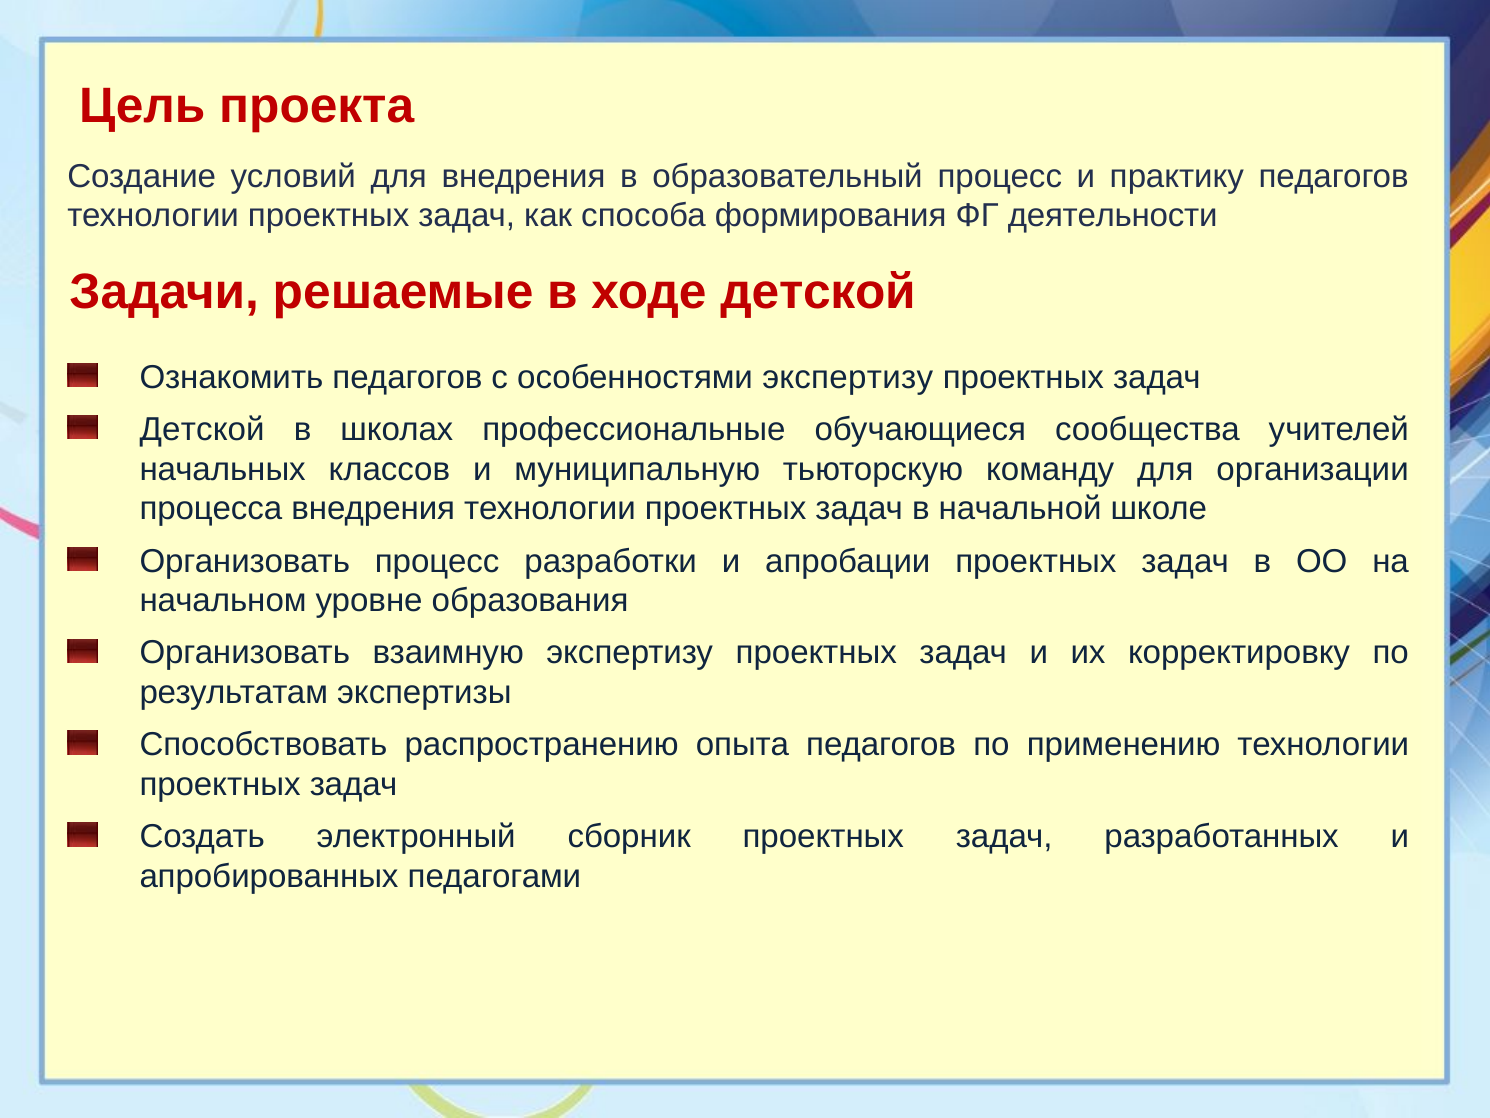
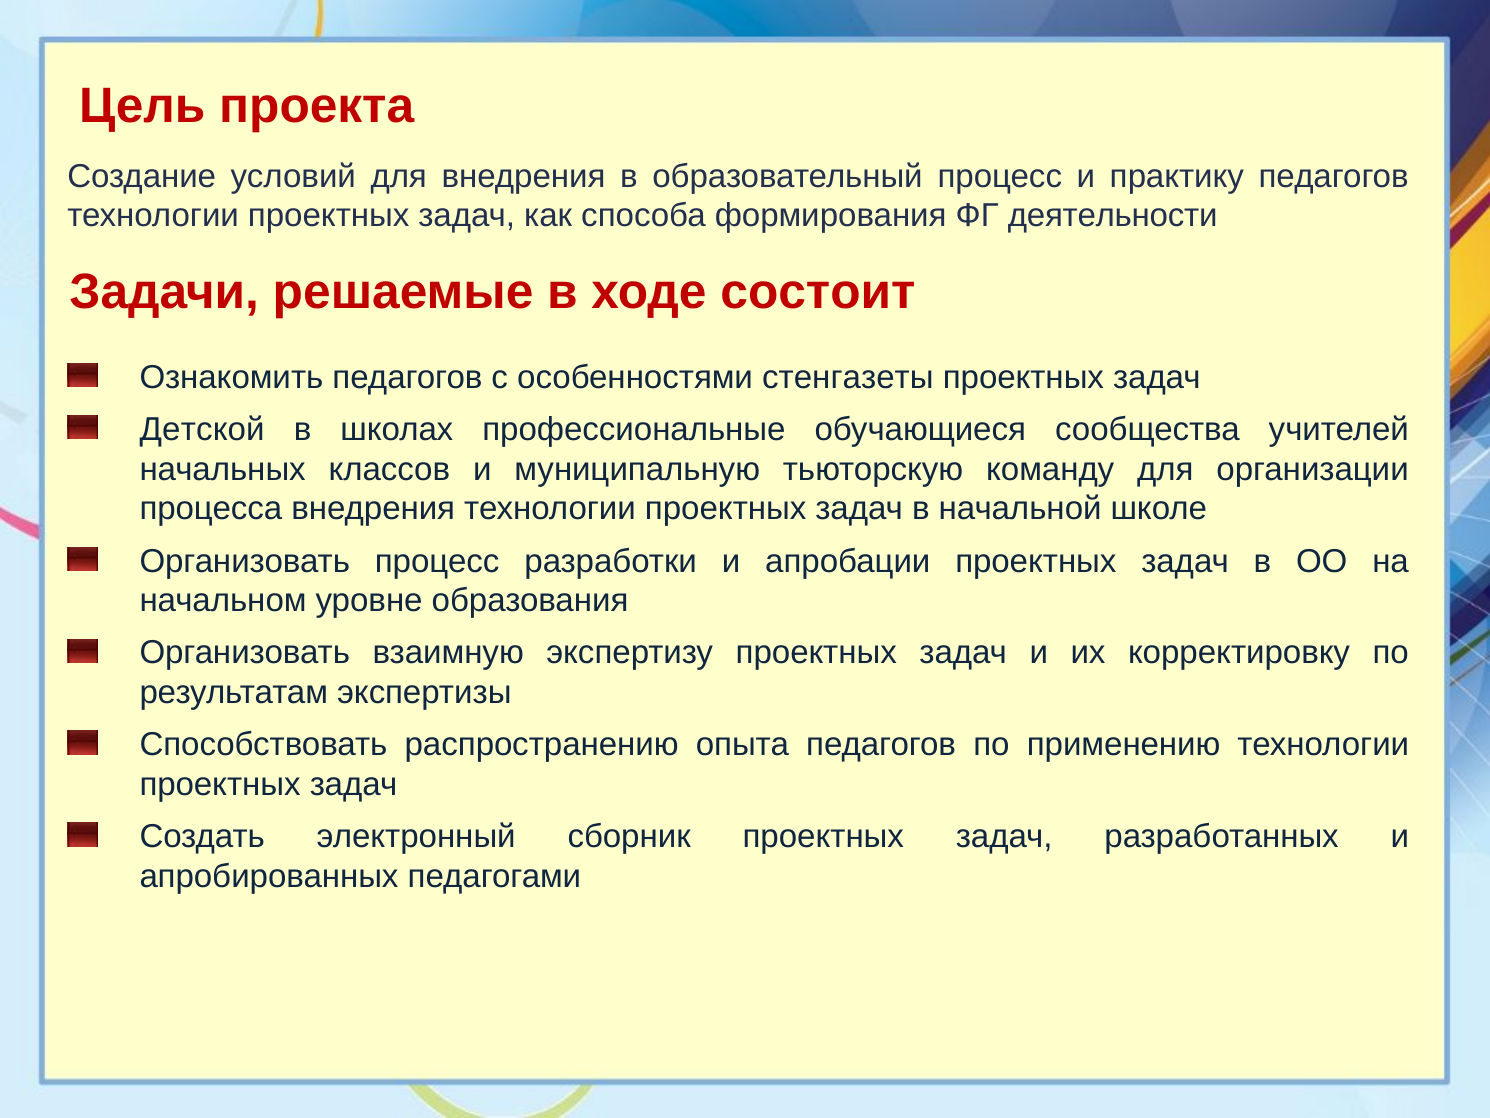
ходе детской: детской -> состоит
особенностями экспертизу: экспертизу -> стенгазеты
